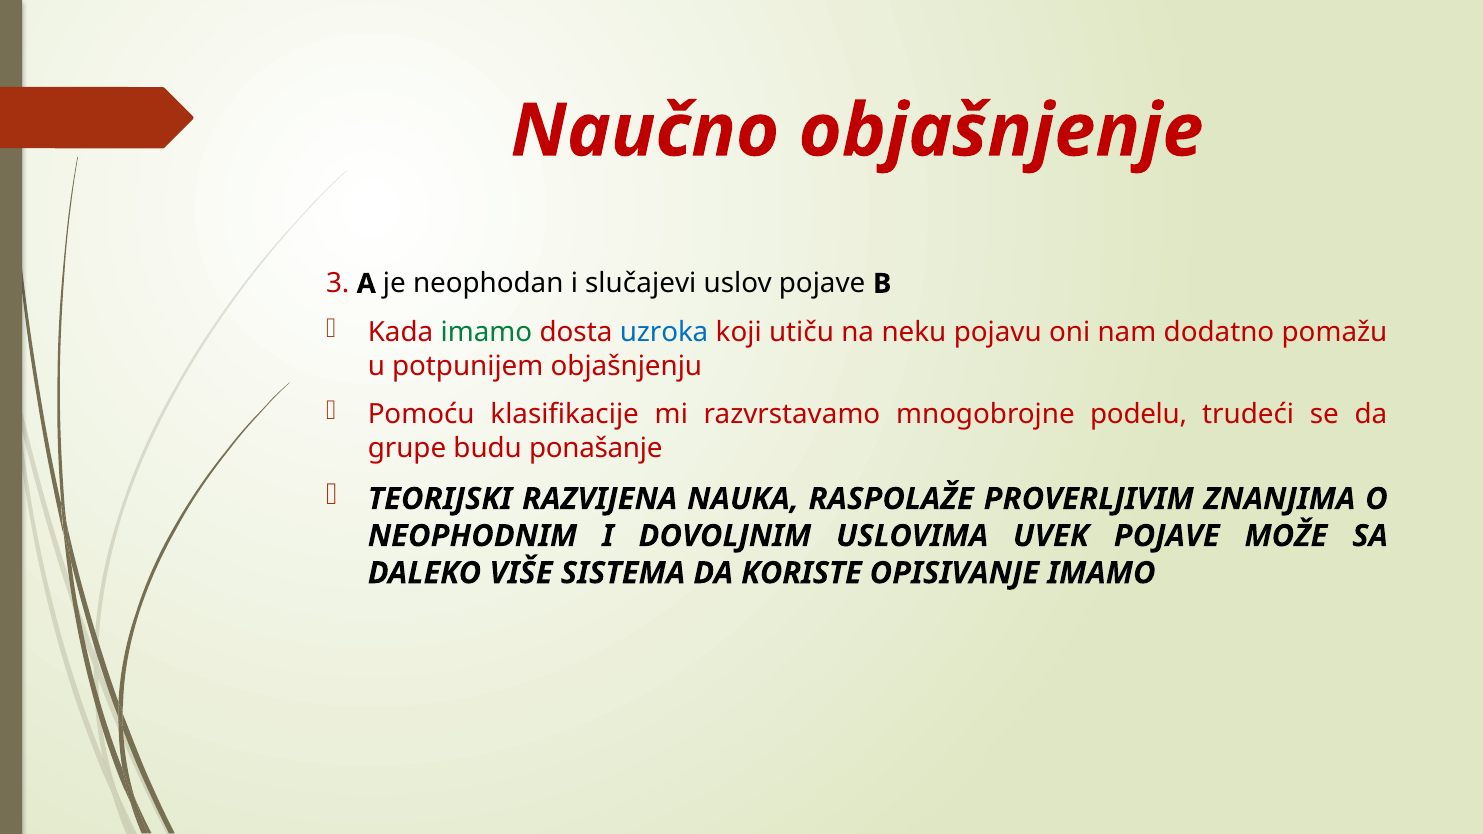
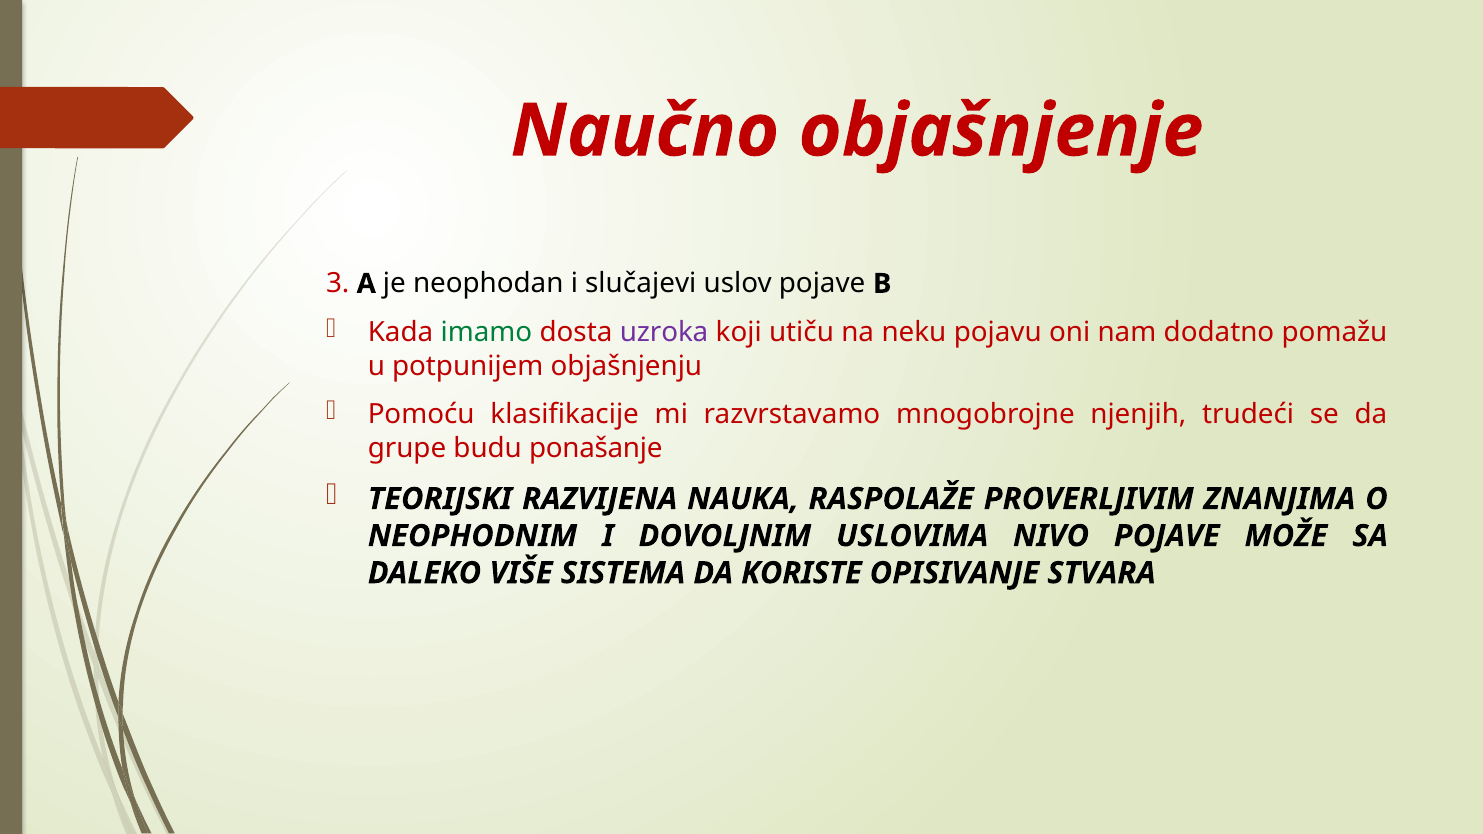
uzroka colour: blue -> purple
podelu: podelu -> njenjih
UVEK: UVEK -> NIVO
OPISIVANJE IMAMO: IMAMO -> STVARA
